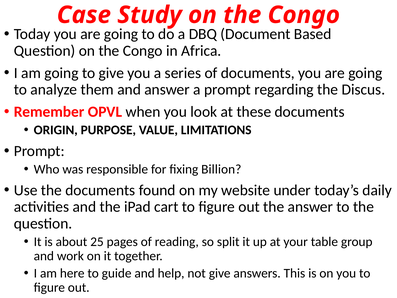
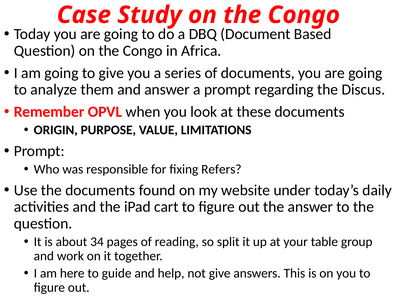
Billion: Billion -> Refers
25: 25 -> 34
